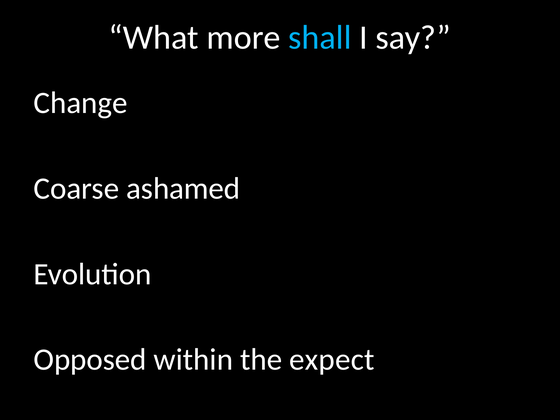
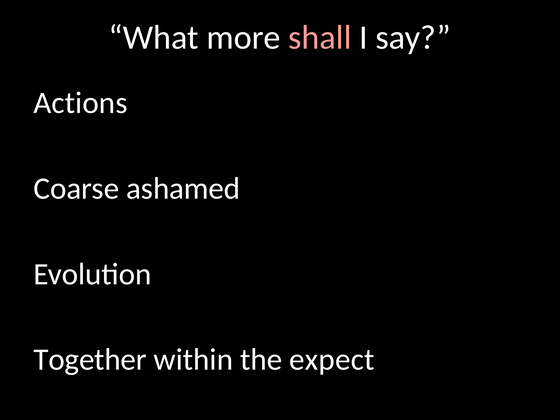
shall colour: light blue -> pink
Change: Change -> Actions
Opposed: Opposed -> Together
